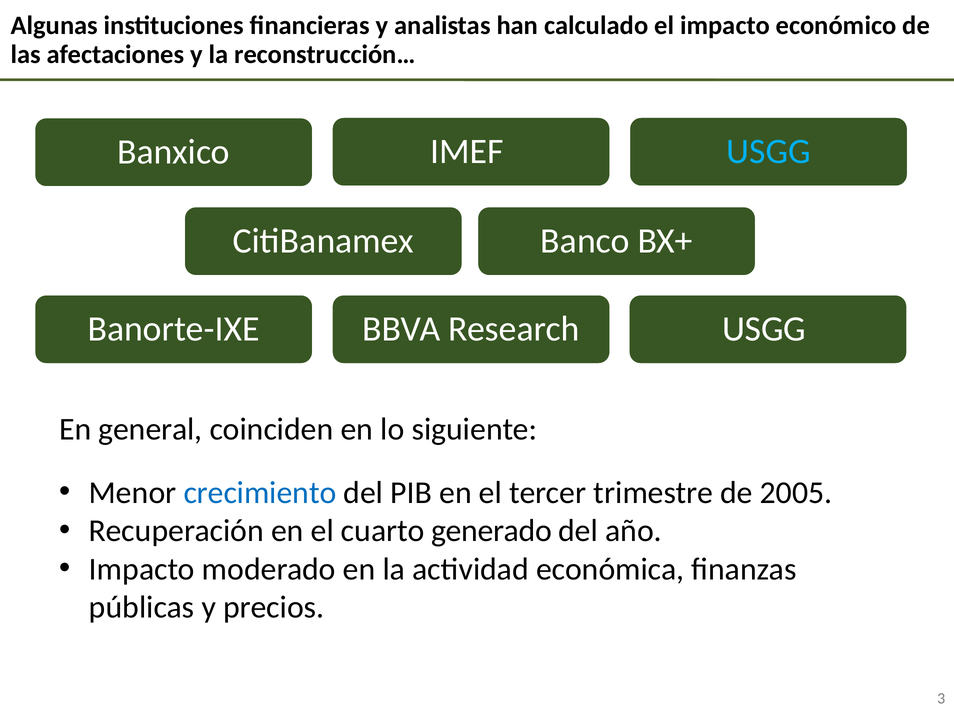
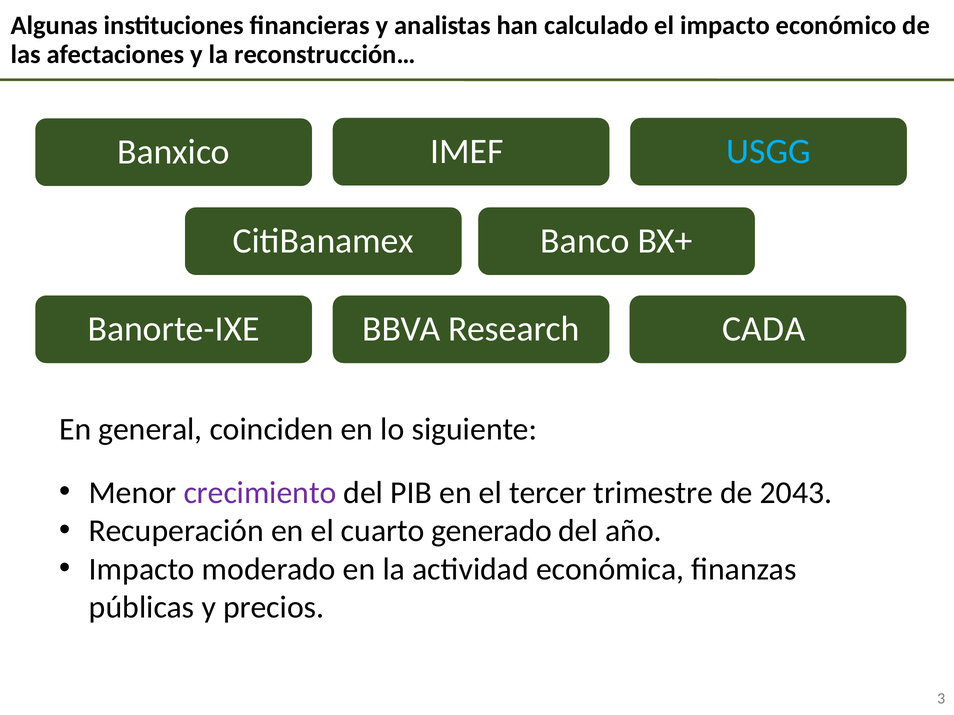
Research USGG: USGG -> CADA
crecimiento colour: blue -> purple
2005: 2005 -> 2043
